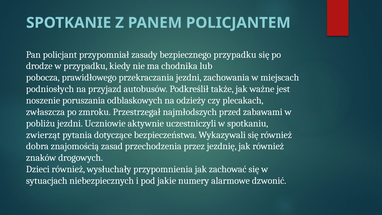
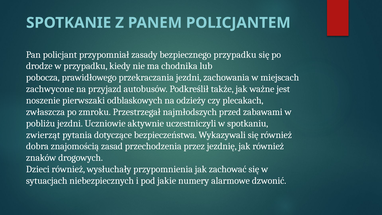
podniosłych: podniosłych -> zachwycone
poruszania: poruszania -> pierwszaki
